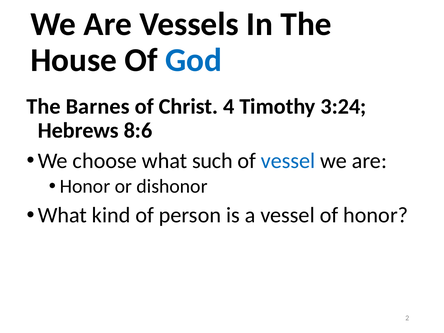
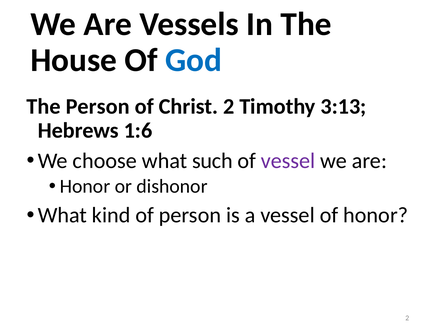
The Barnes: Barnes -> Person
Christ 4: 4 -> 2
3:24: 3:24 -> 3:13
8:6: 8:6 -> 1:6
vessel at (288, 161) colour: blue -> purple
